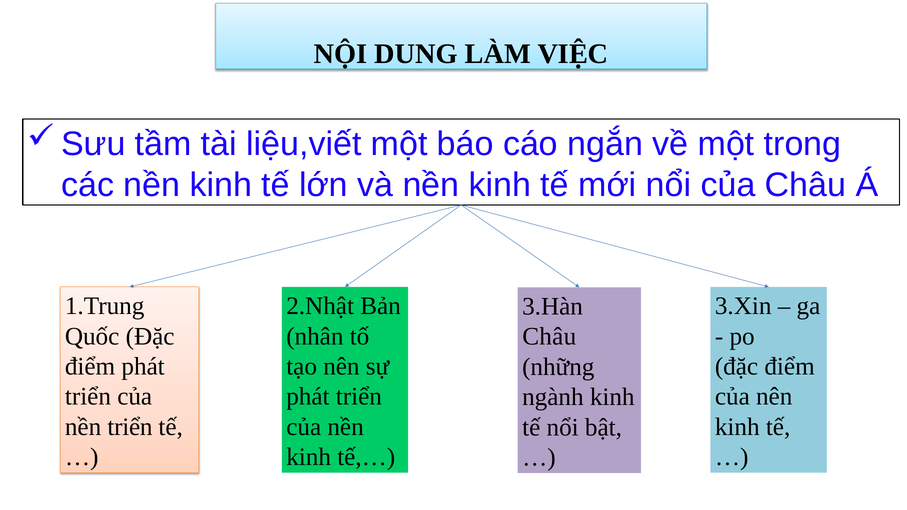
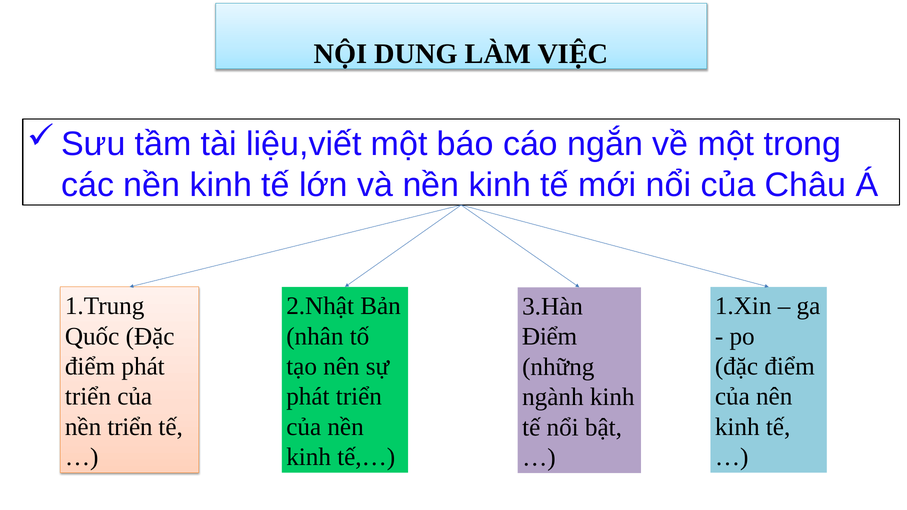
3.Xin: 3.Xin -> 1.Xin
Châu at (549, 337): Châu -> Điểm
